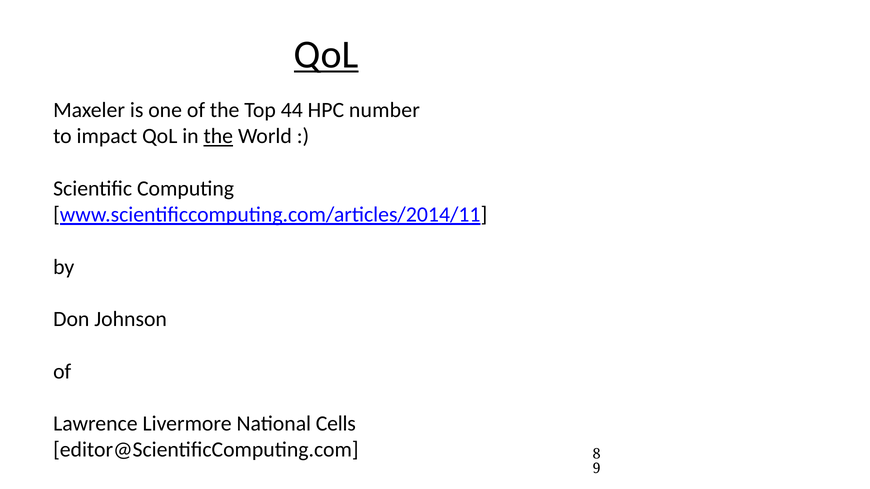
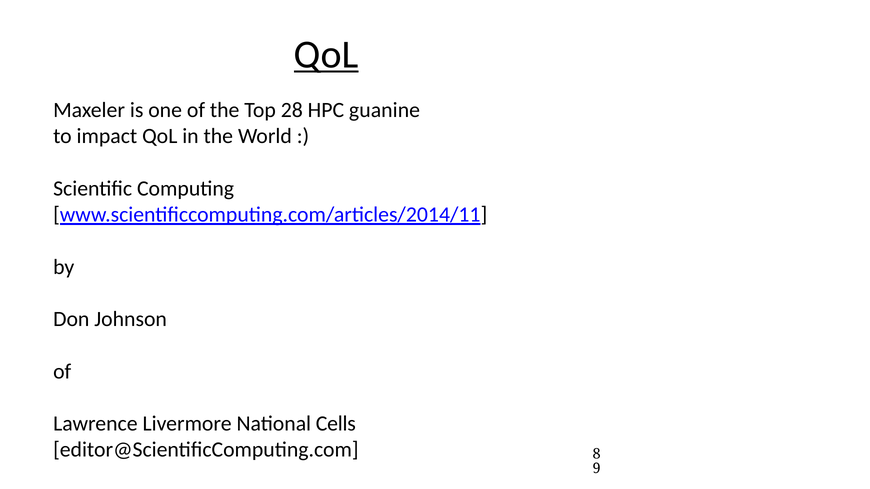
44: 44 -> 28
number: number -> guanine
the at (218, 136) underline: present -> none
